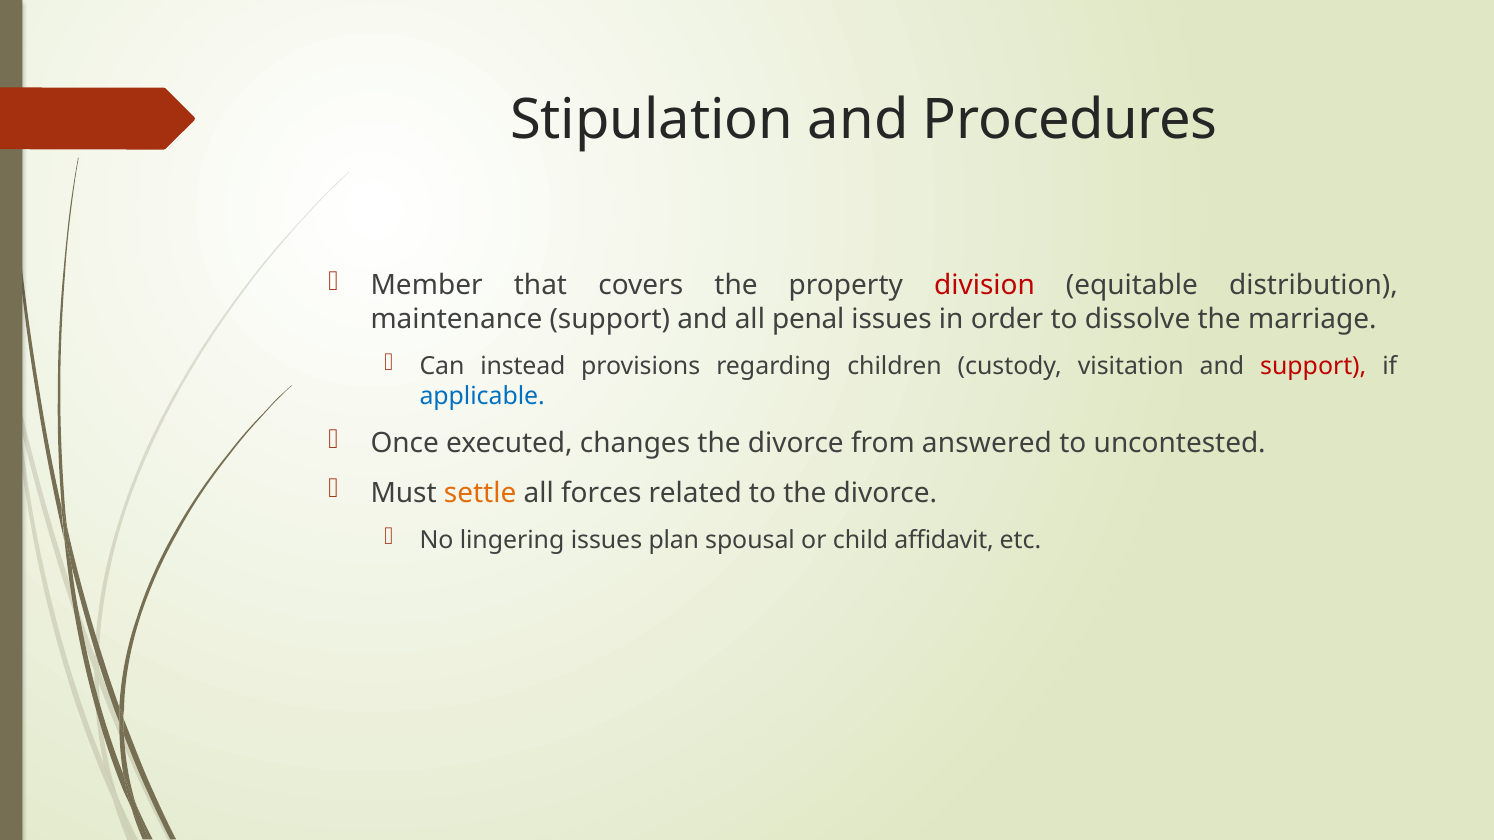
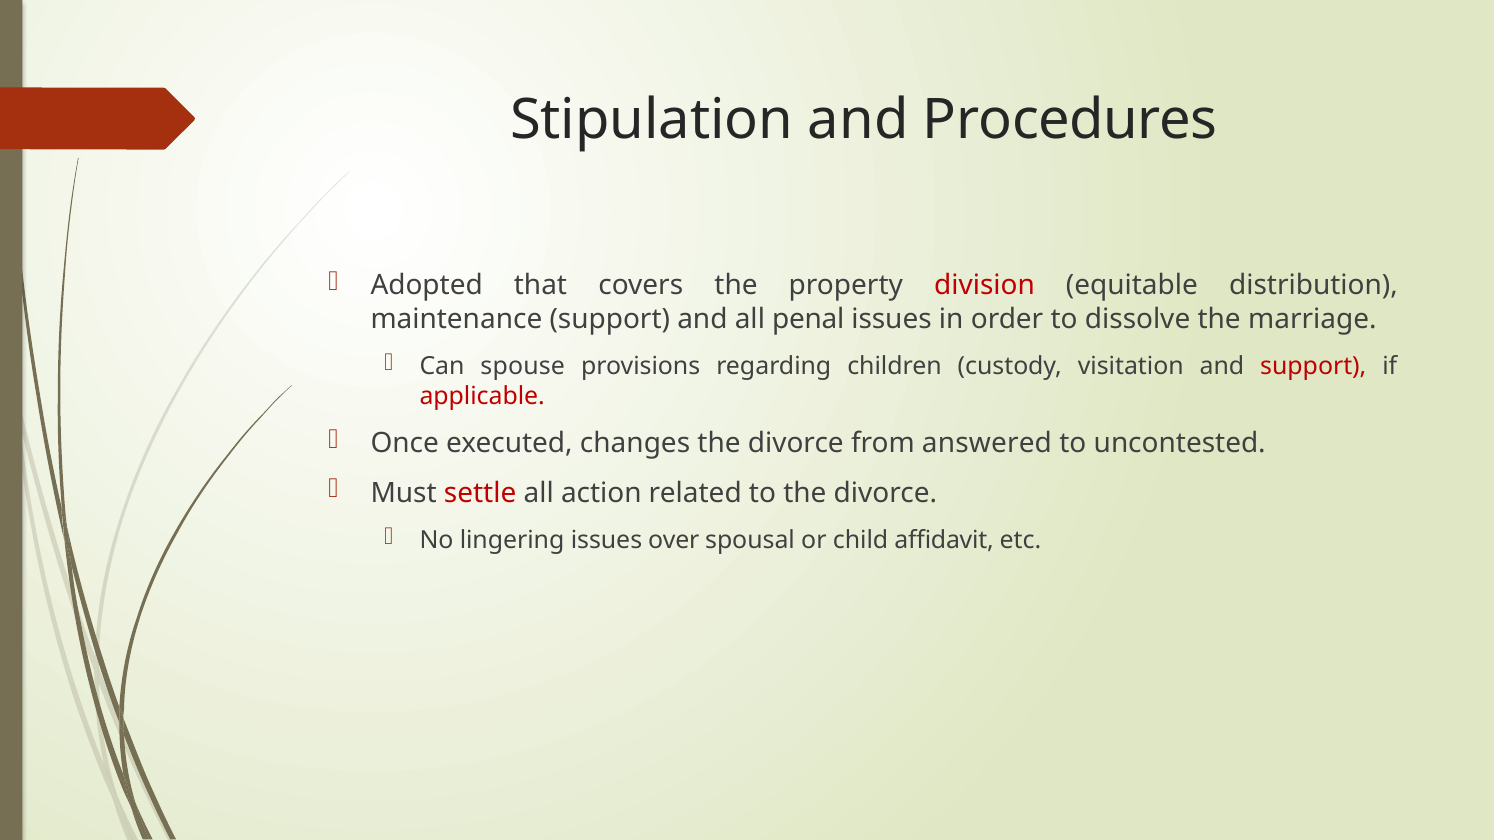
Member: Member -> Adopted
instead: instead -> spouse
applicable colour: blue -> red
settle colour: orange -> red
forces: forces -> action
plan: plan -> over
